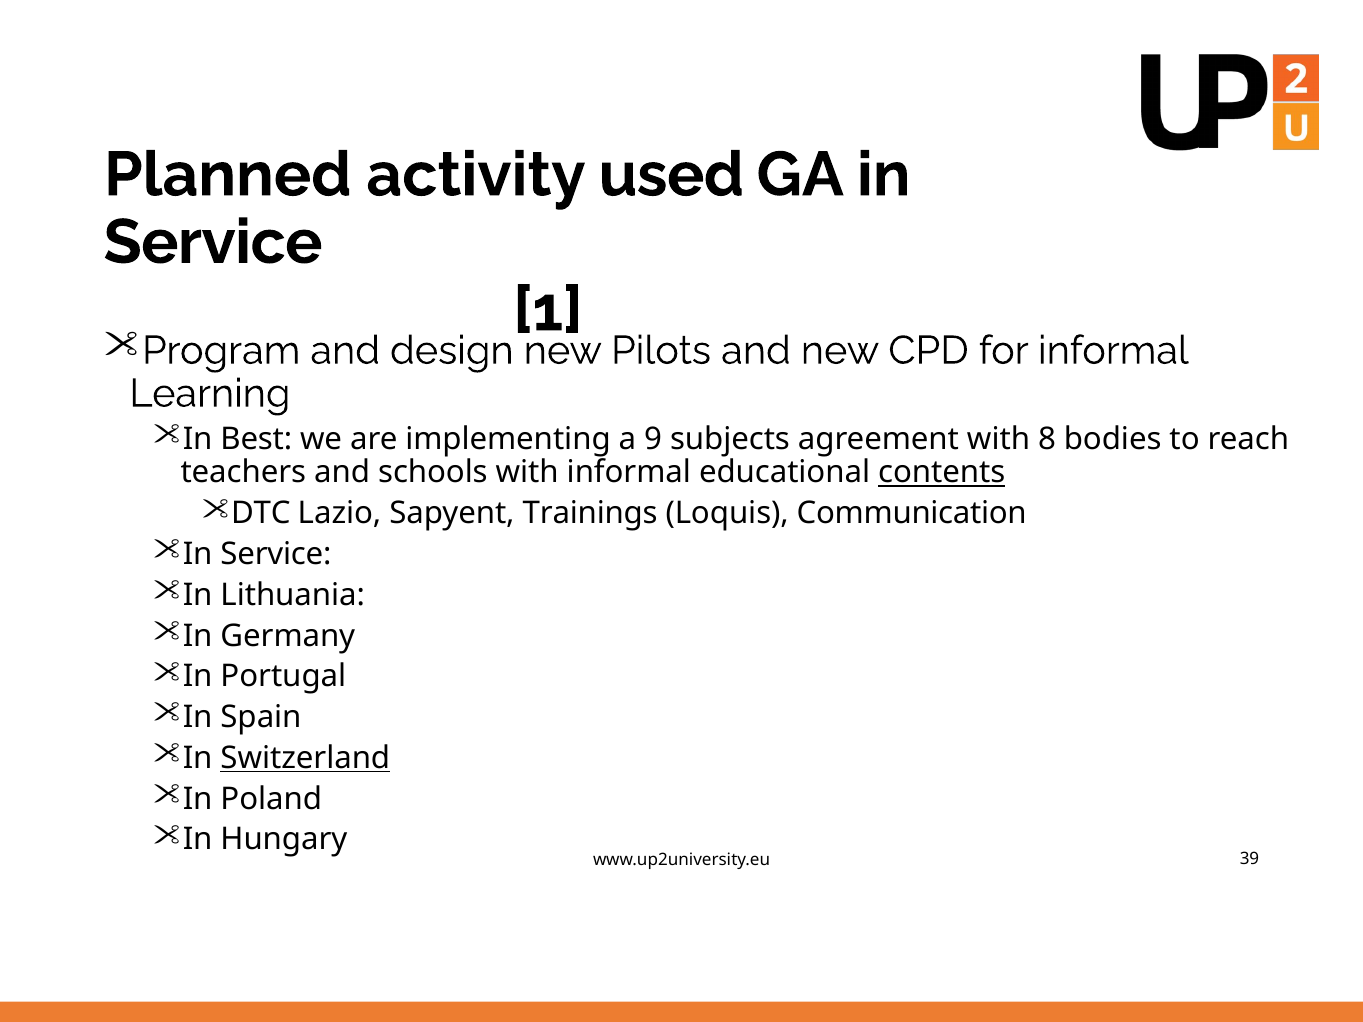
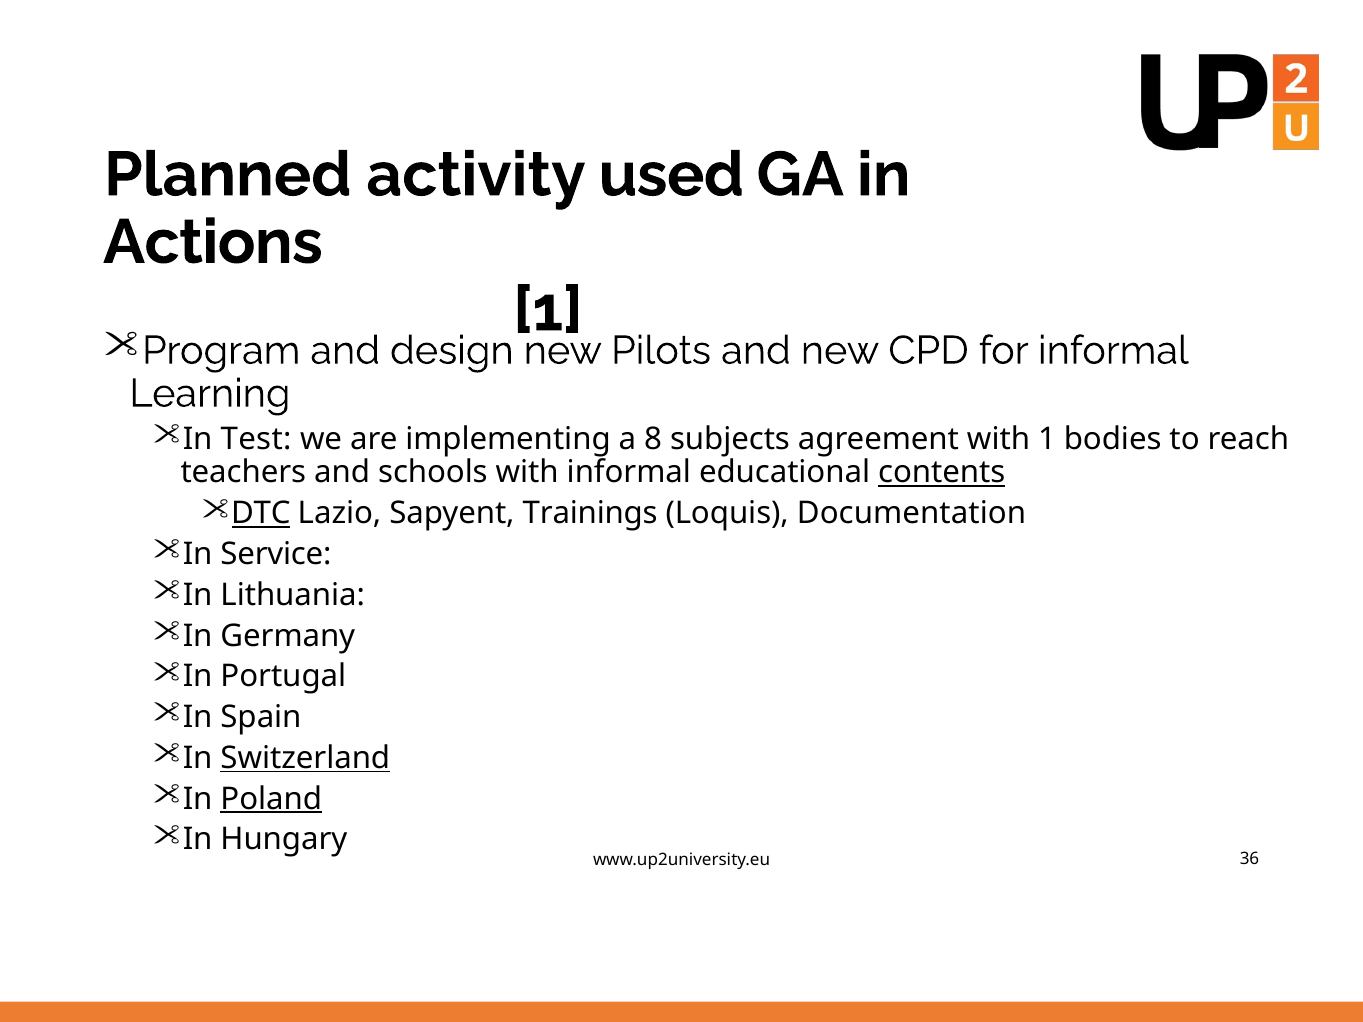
Service at (213, 242): Service -> Actions
Best: Best -> Test
9: 9 -> 8
with 8: 8 -> 1
DTC underline: none -> present
Communication: Communication -> Documentation
Poland underline: none -> present
39: 39 -> 36
